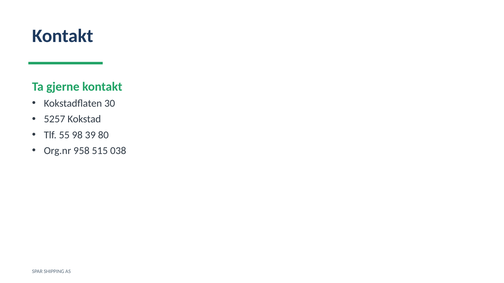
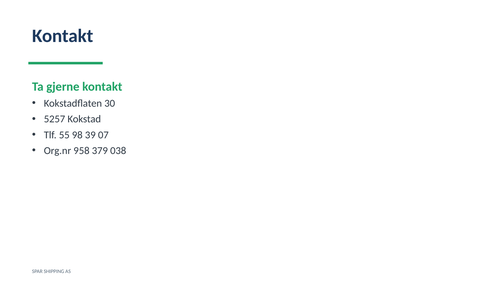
80: 80 -> 07
515: 515 -> 379
